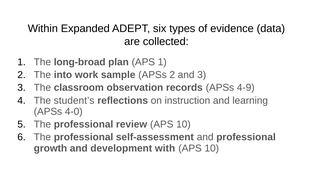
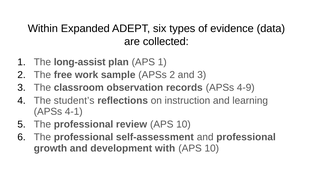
long-broad: long-broad -> long-assist
into: into -> free
4-0: 4-0 -> 4-1
